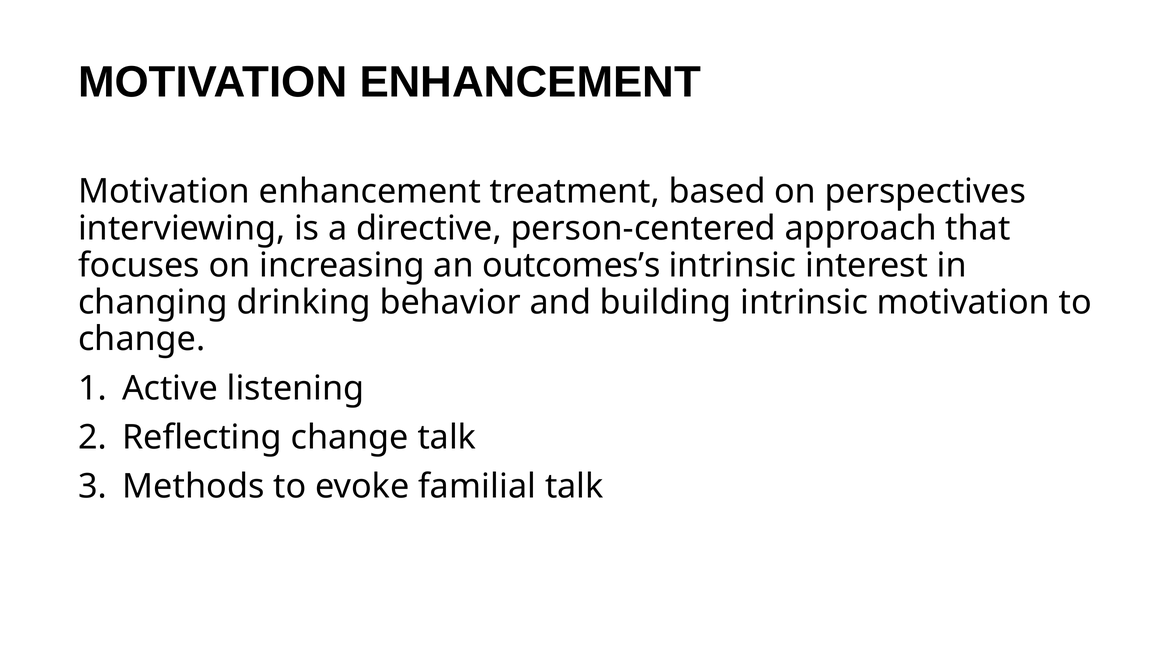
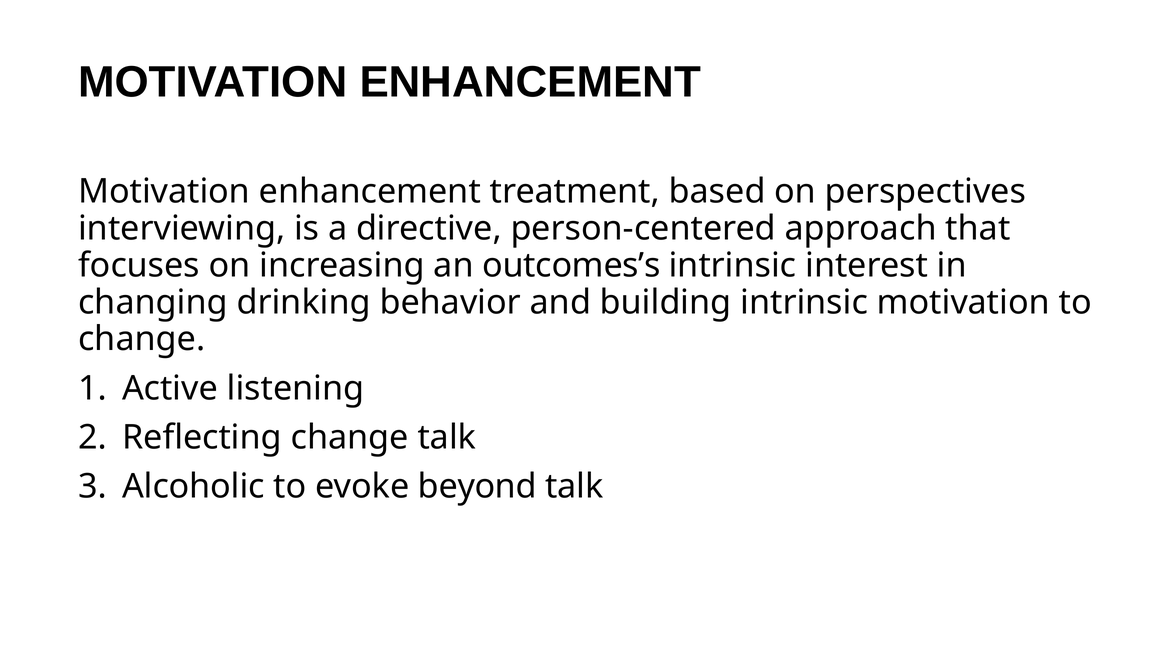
Methods: Methods -> Alcoholic
familial: familial -> beyond
